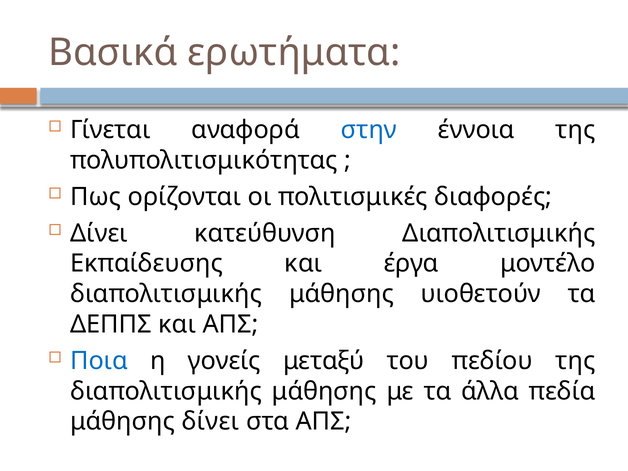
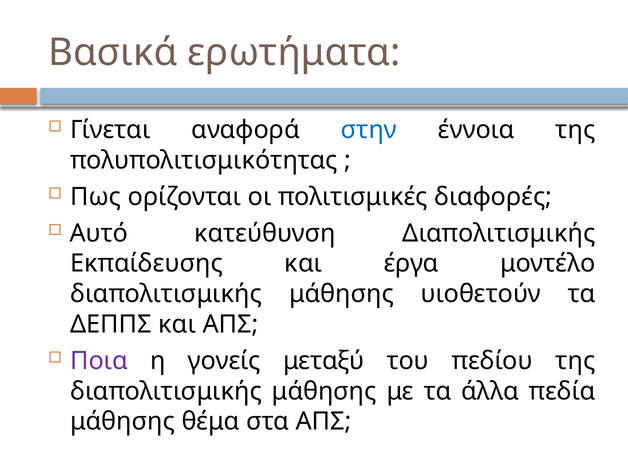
Δίνει at (99, 233): Δίνει -> Αυτό
Ποια colour: blue -> purple
μάθησης δίνει: δίνει -> θέμα
